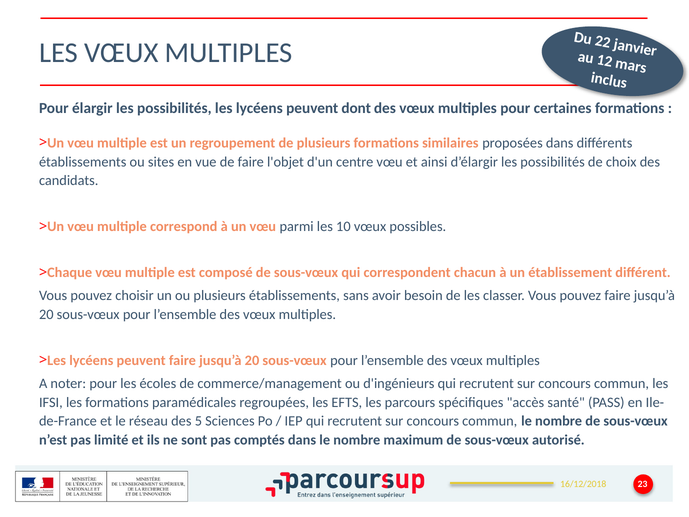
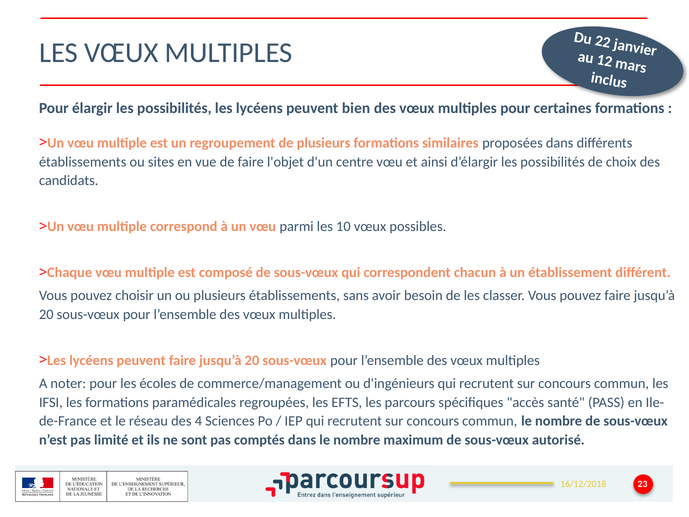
dont: dont -> bien
5: 5 -> 4
